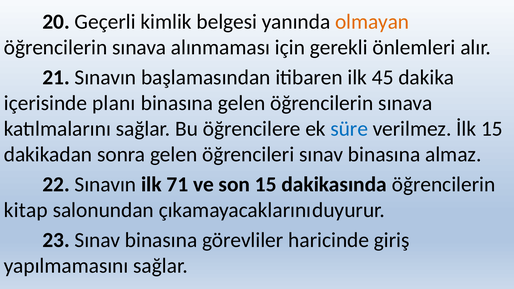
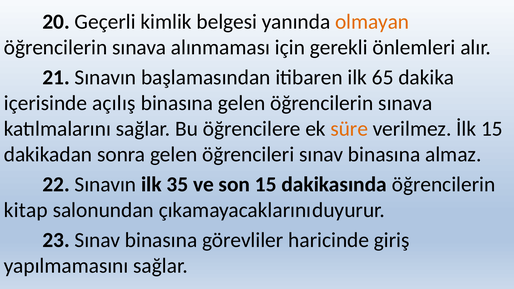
45: 45 -> 65
planı: planı -> açılış
süre colour: blue -> orange
71: 71 -> 35
